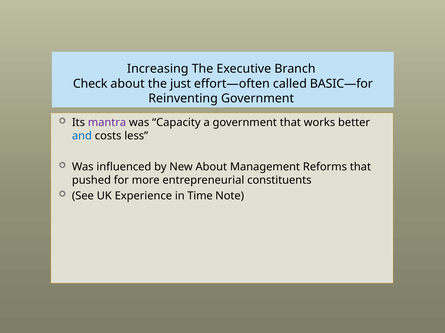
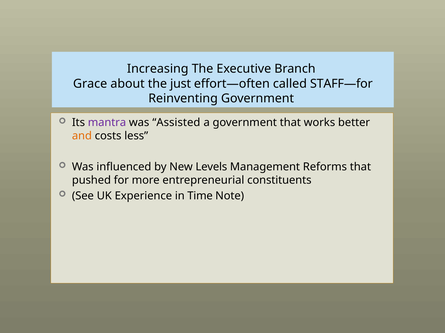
Check: Check -> Grace
BASIC—for: BASIC—for -> STAFF—for
Capacity: Capacity -> Assisted
and colour: blue -> orange
New About: About -> Levels
